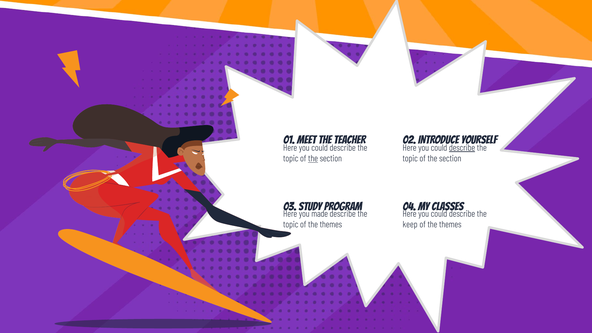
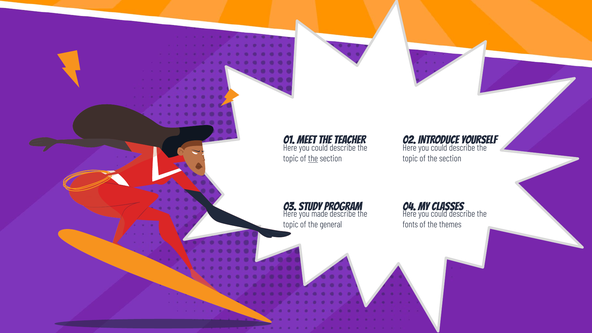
describe at (462, 148) underline: present -> none
themes at (331, 225): themes -> general
keep: keep -> fonts
